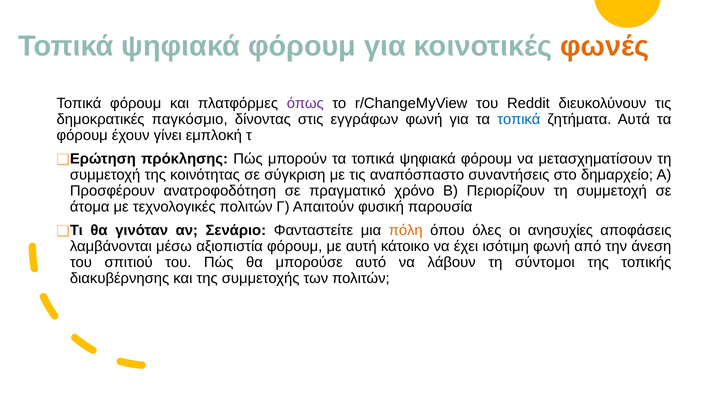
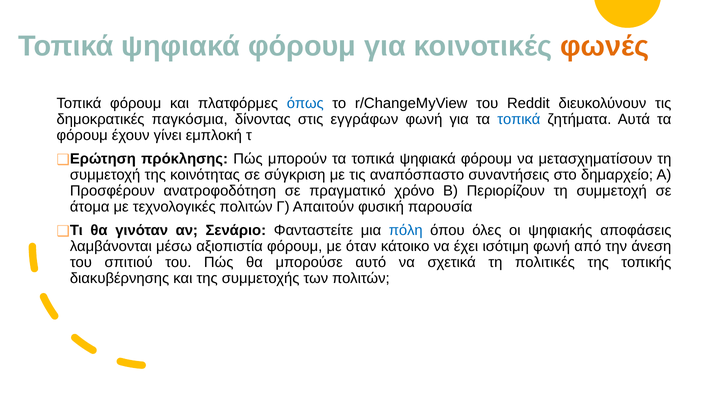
όπως colour: purple -> blue
παγκόσμιο: παγκόσμιο -> παγκόσμια
πόλη colour: orange -> blue
ανησυχίες: ανησυχίες -> ψηφιακής
αυτή: αυτή -> όταν
λάβουν: λάβουν -> σχετικά
σύντομοι: σύντομοι -> πολιτικές
